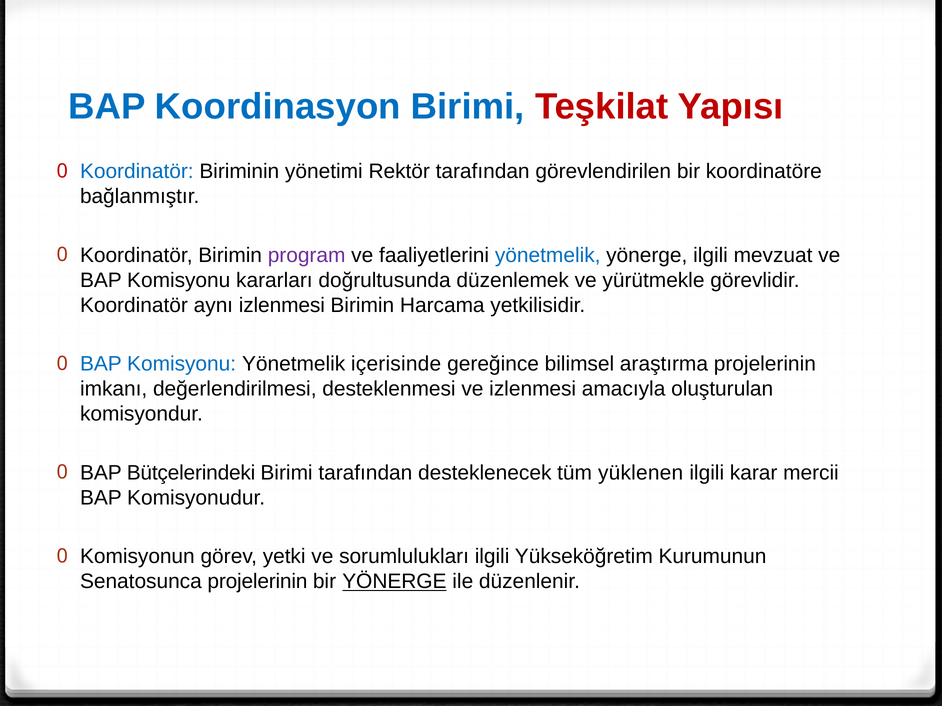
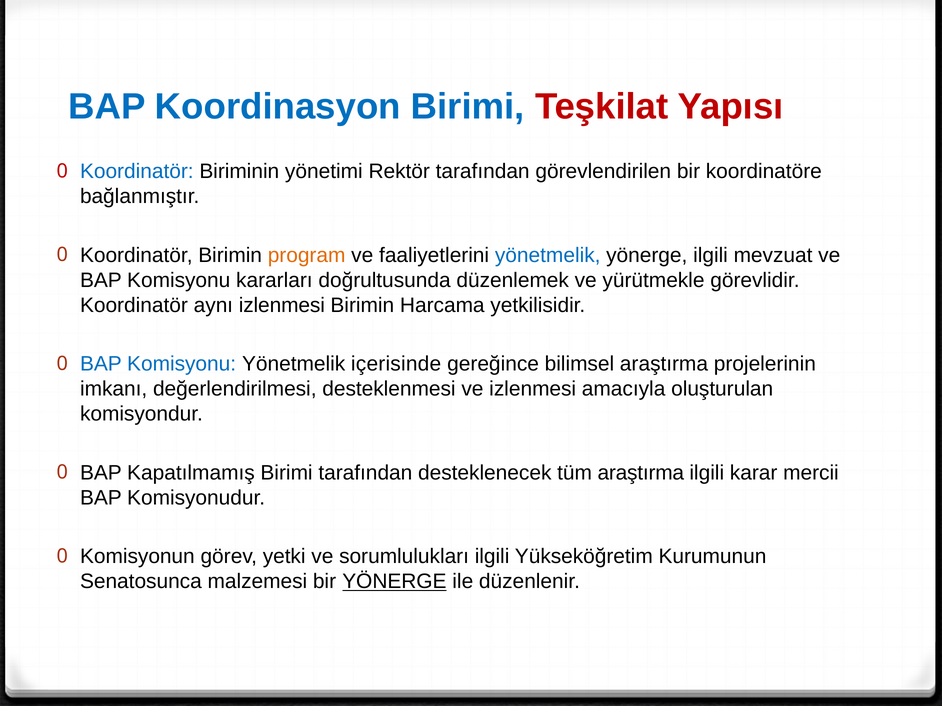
program colour: purple -> orange
Bütçelerindeki: Bütçelerindeki -> Kapatılmamış
tüm yüklenen: yüklenen -> araştırma
Senatosunca projelerinin: projelerinin -> malzemesi
